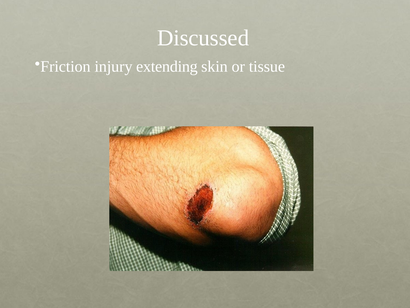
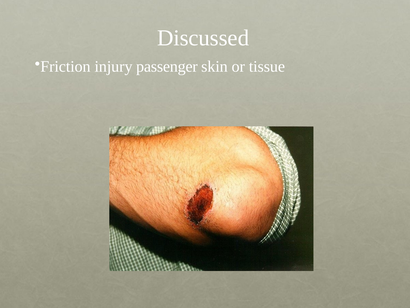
extending: extending -> passenger
